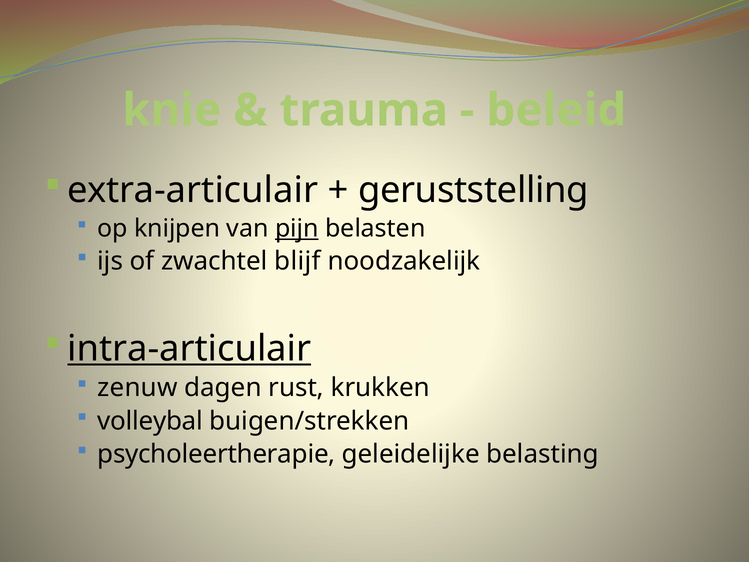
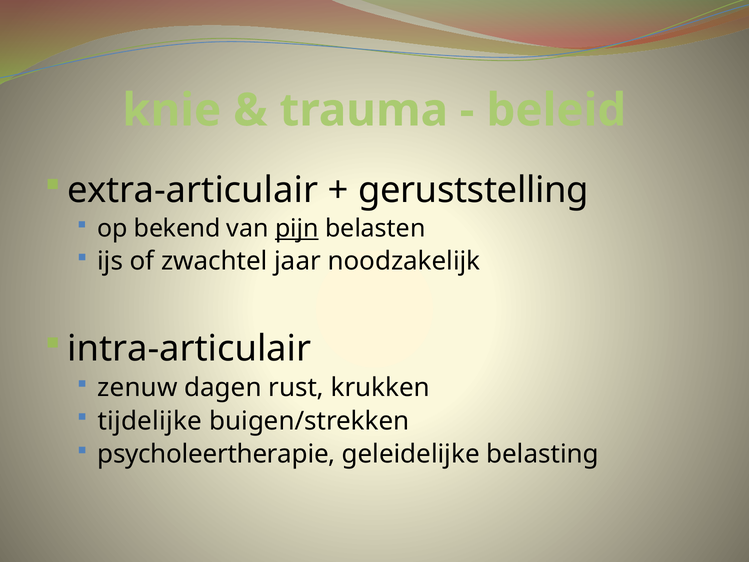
knijpen: knijpen -> bekend
blijf: blijf -> jaar
intra-articulair underline: present -> none
volleybal: volleybal -> tijdelijke
